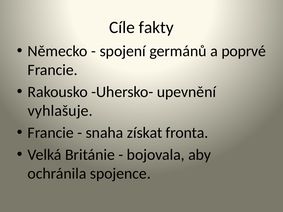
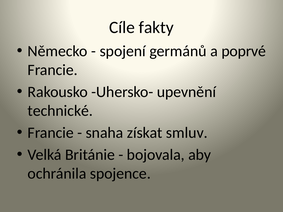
vyhlašuje: vyhlašuje -> technické
fronta: fronta -> smluv
